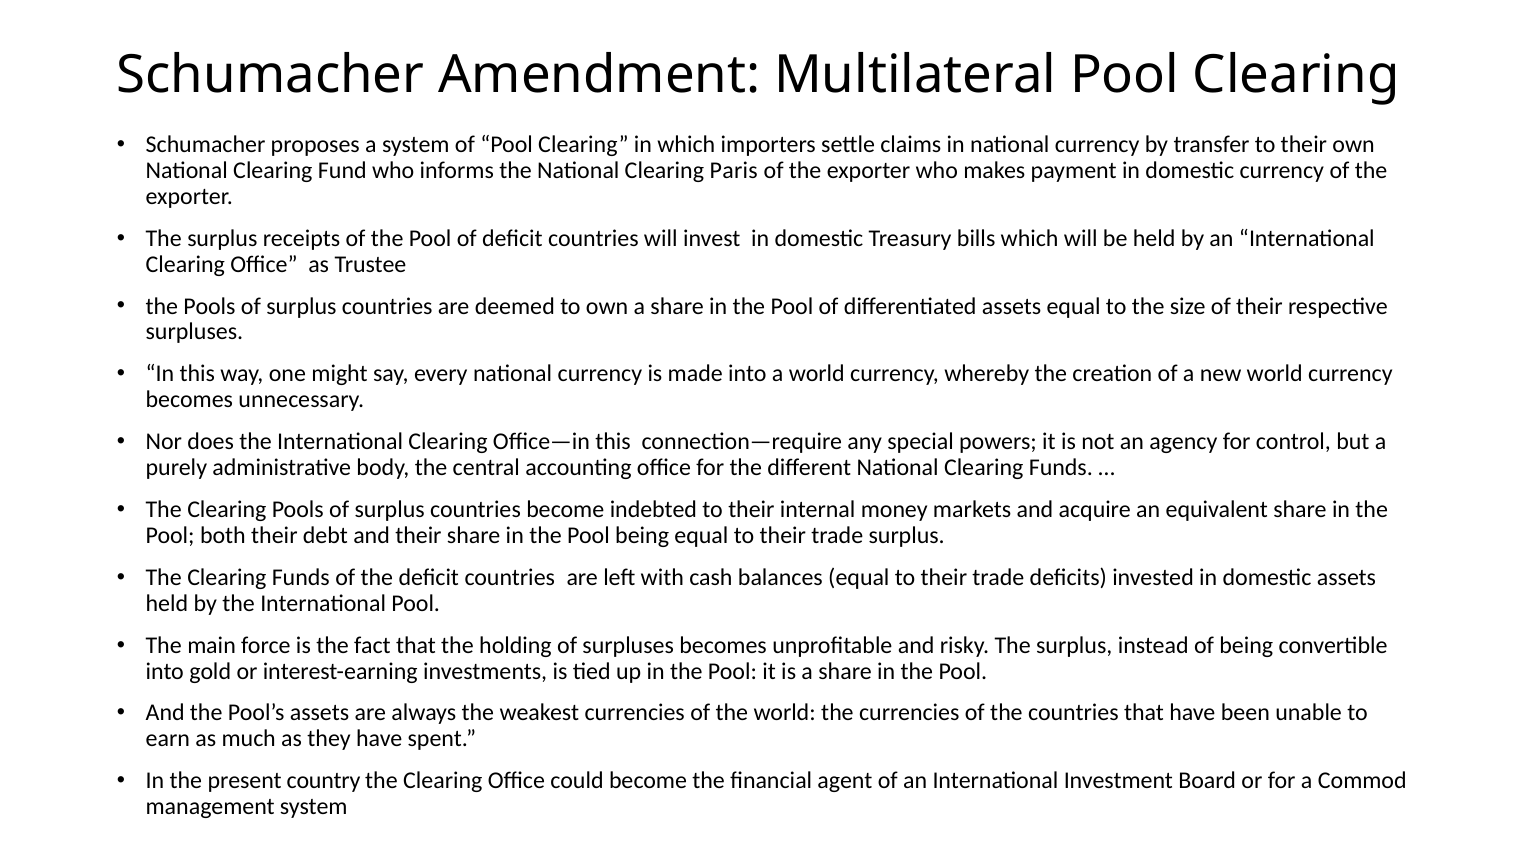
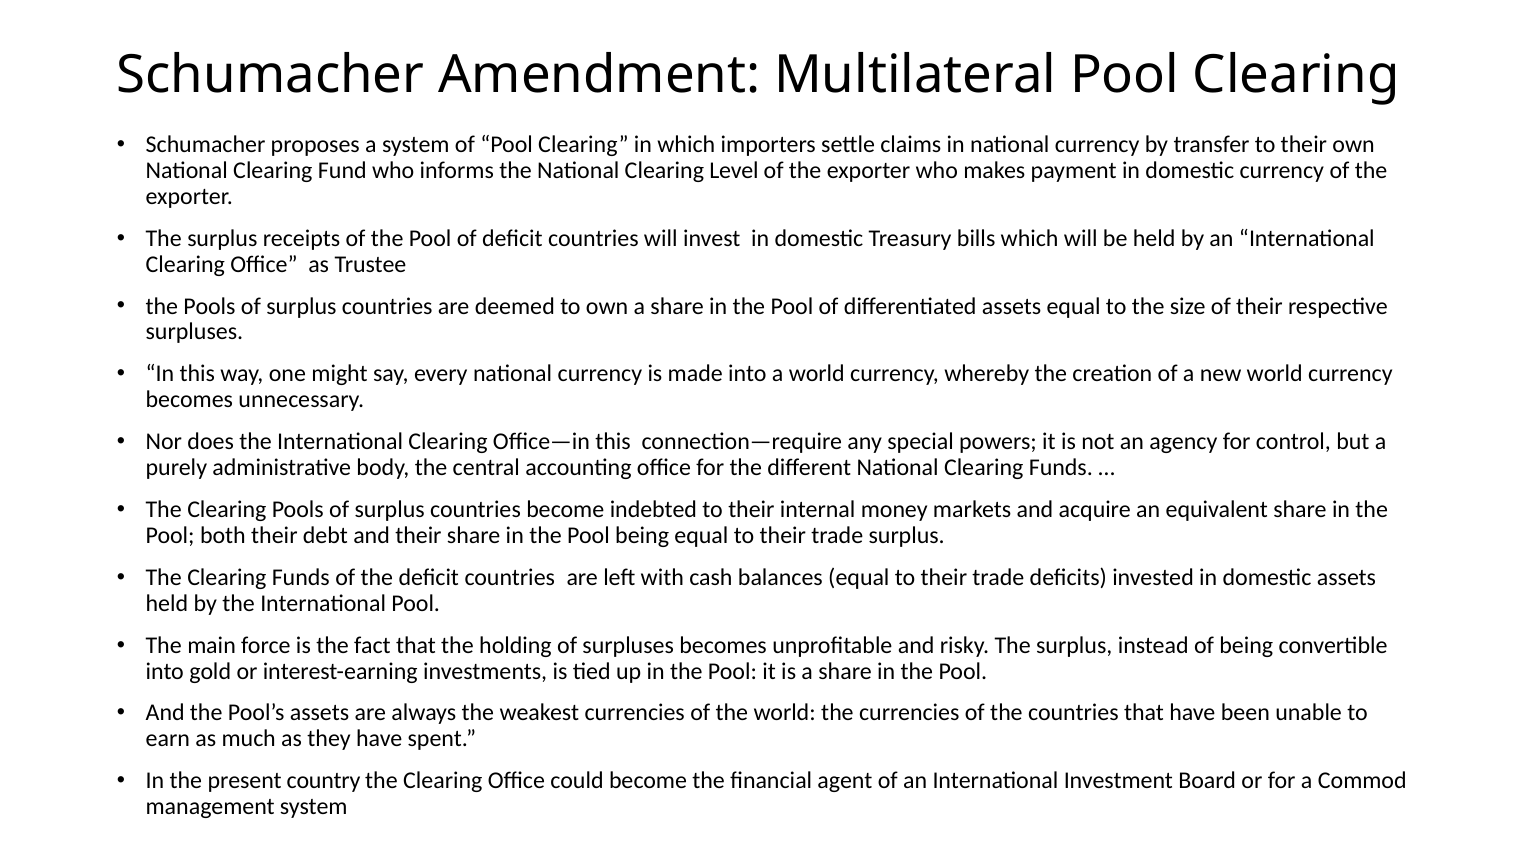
Paris: Paris -> Level
